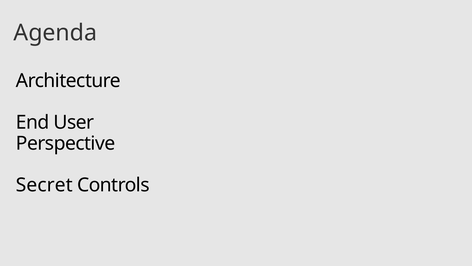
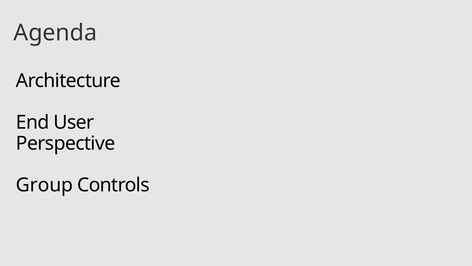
Secret: Secret -> Group
